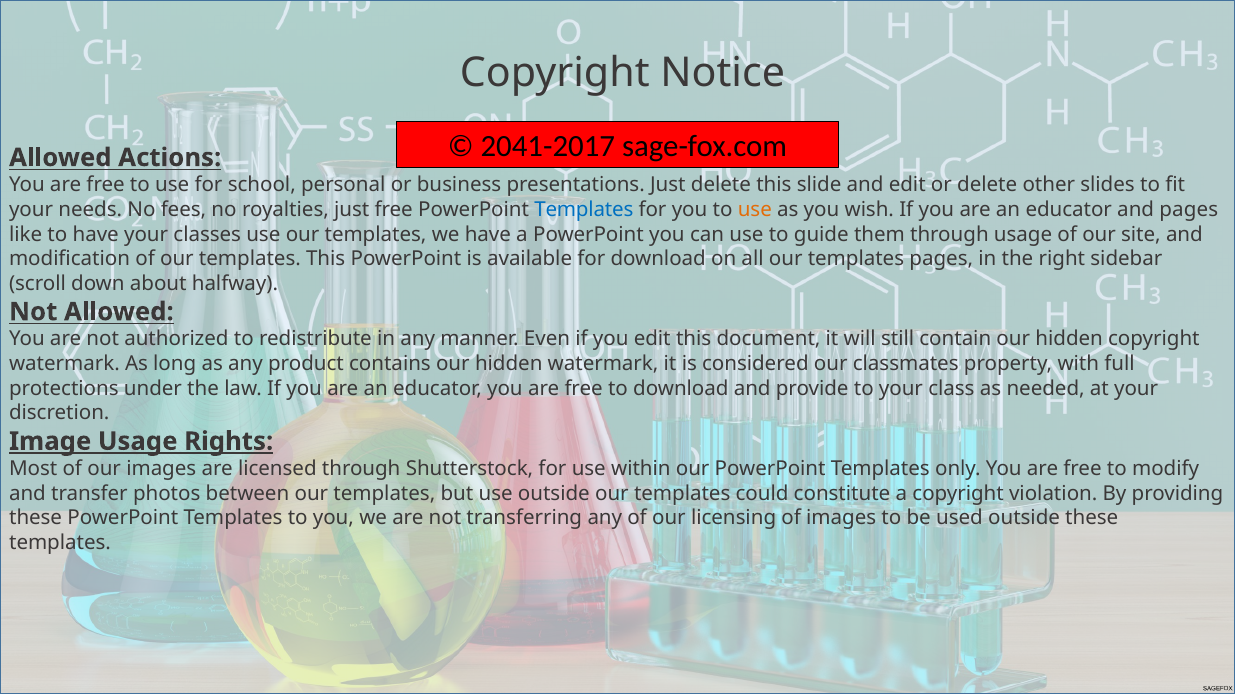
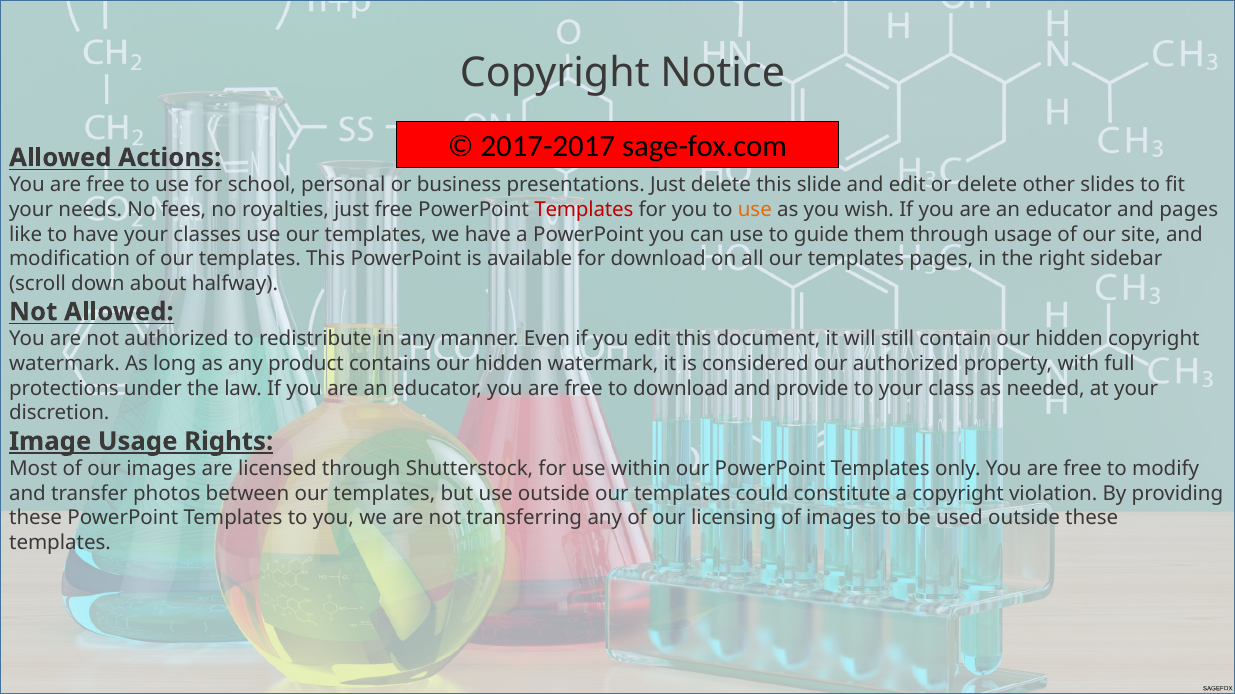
2041-2017: 2041-2017 -> 2017-2017
Templates at (584, 210) colour: blue -> red
our classmates: classmates -> authorized
